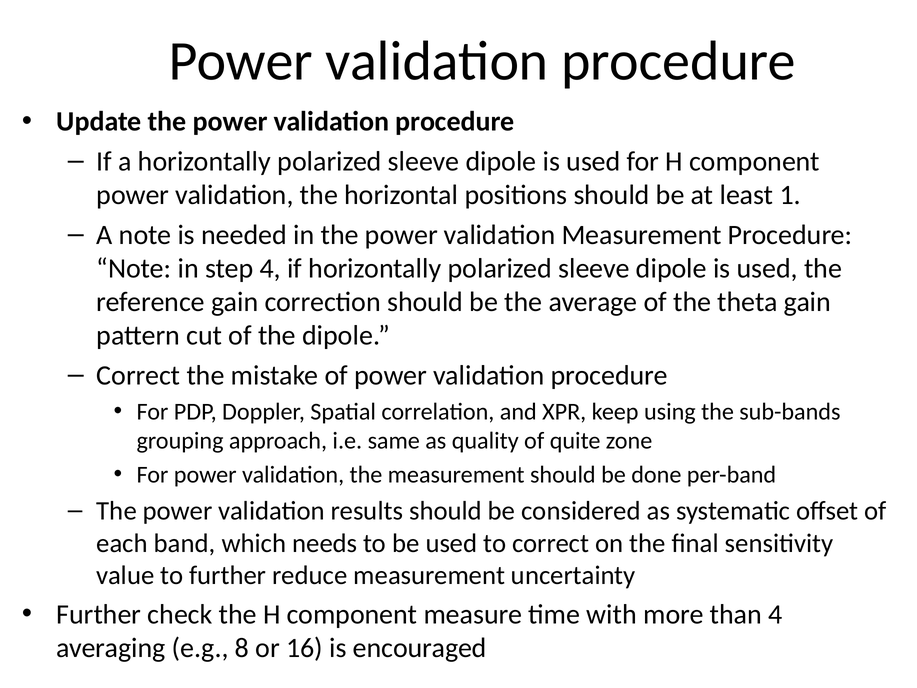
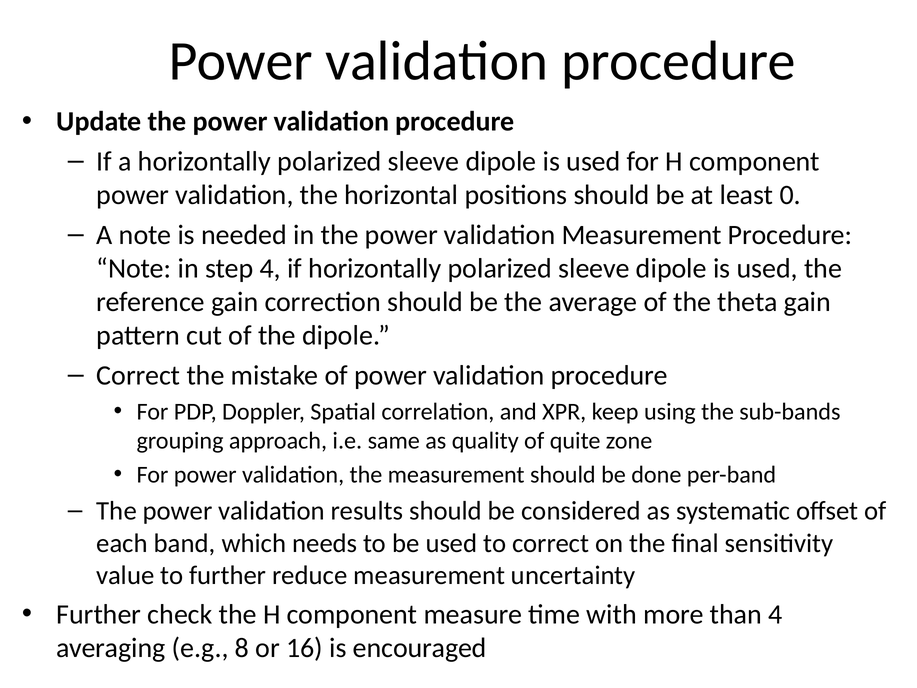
1: 1 -> 0
